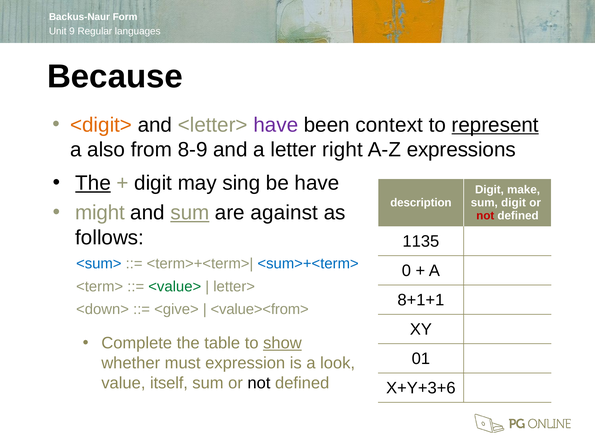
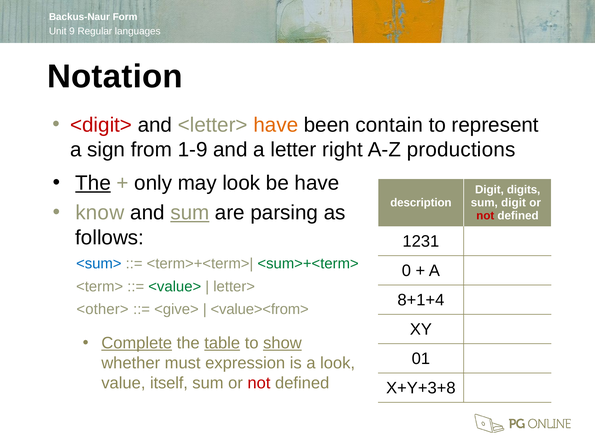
Because: Because -> Notation
<digit> colour: orange -> red
have at (276, 125) colour: purple -> orange
context: context -> contain
represent underline: present -> none
also: also -> sign
8-9: 8-9 -> 1-9
expressions: expressions -> productions
digit at (153, 183): digit -> only
may sing: sing -> look
make: make -> digits
might: might -> know
against: against -> parsing
1135: 1135 -> 1231
<sum>+<term> colour: blue -> green
8+1+1: 8+1+1 -> 8+1+4
<down>: <down> -> <other>
Complete underline: none -> present
table underline: none -> present
not at (259, 382) colour: black -> red
X+Y+3+6: X+Y+3+6 -> X+Y+3+8
